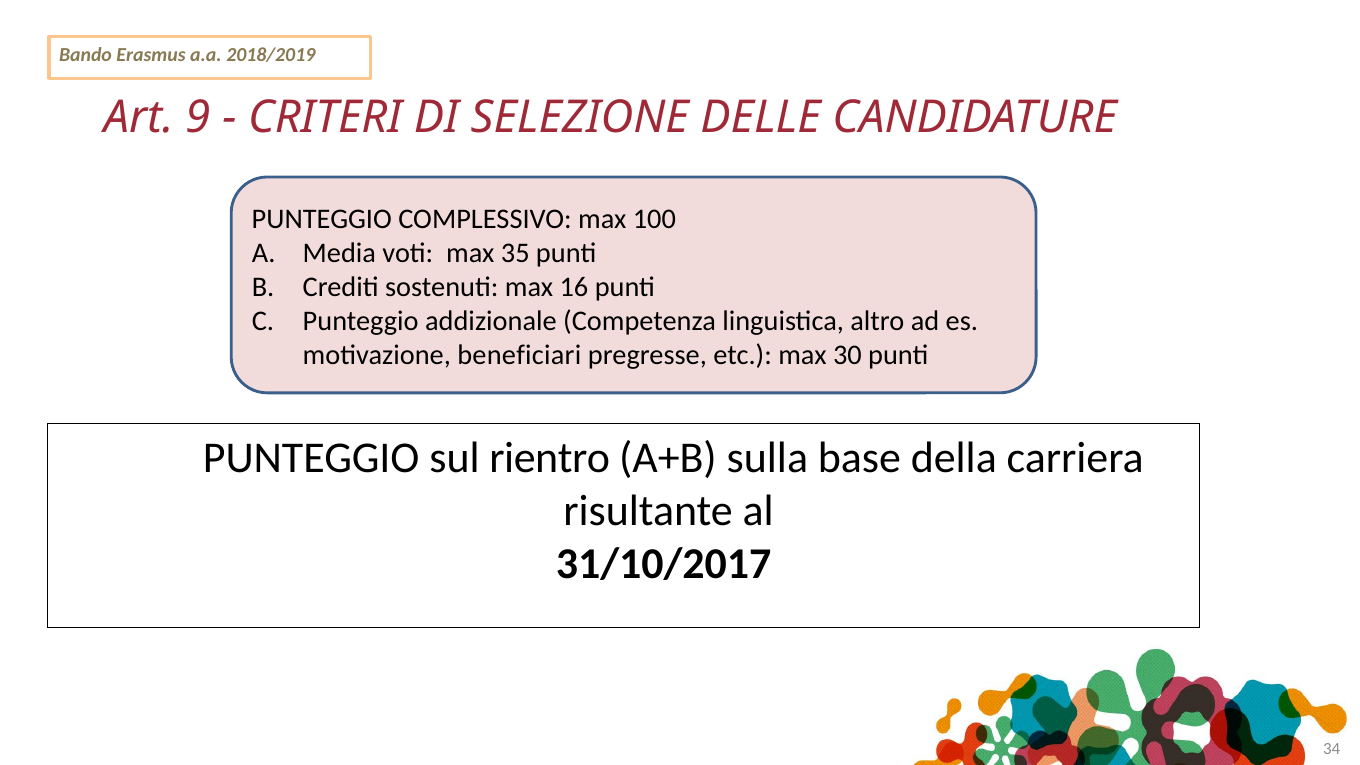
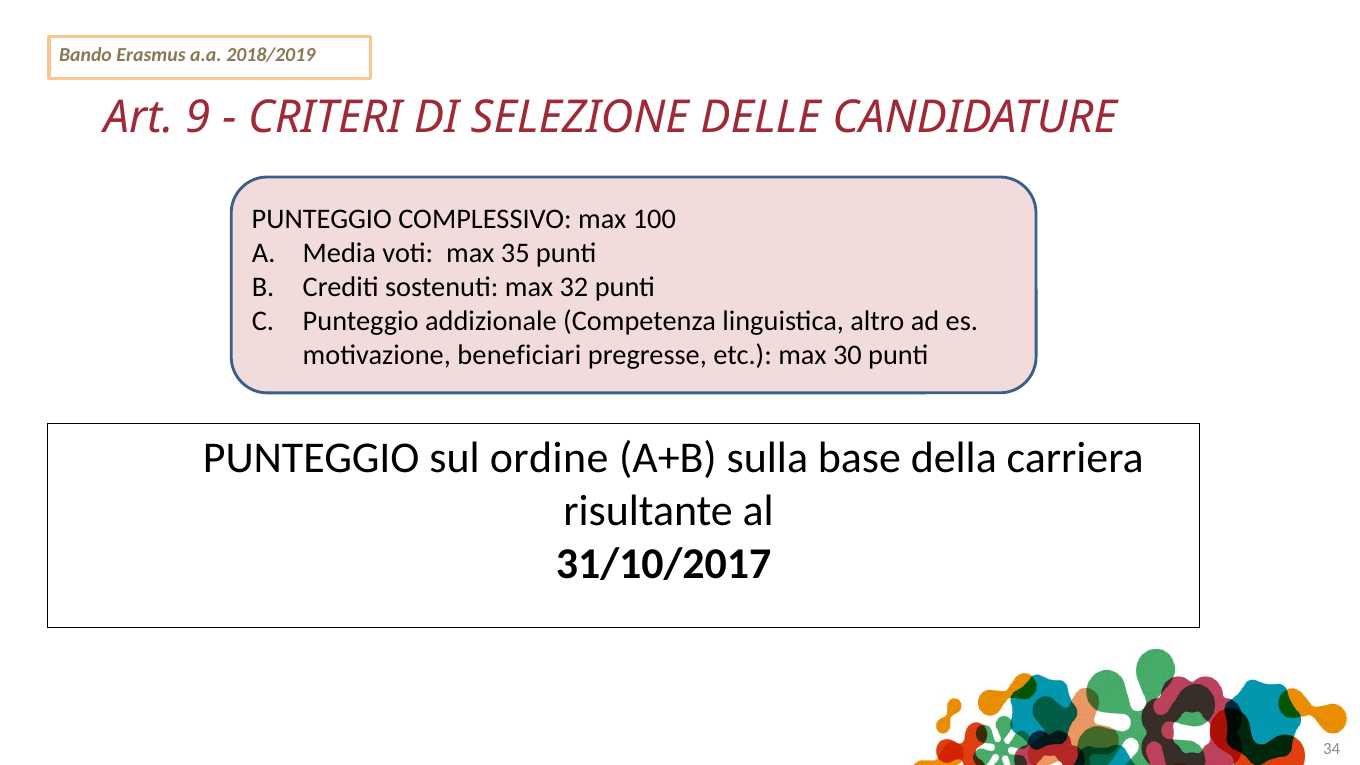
16: 16 -> 32
rientro: rientro -> ordine
